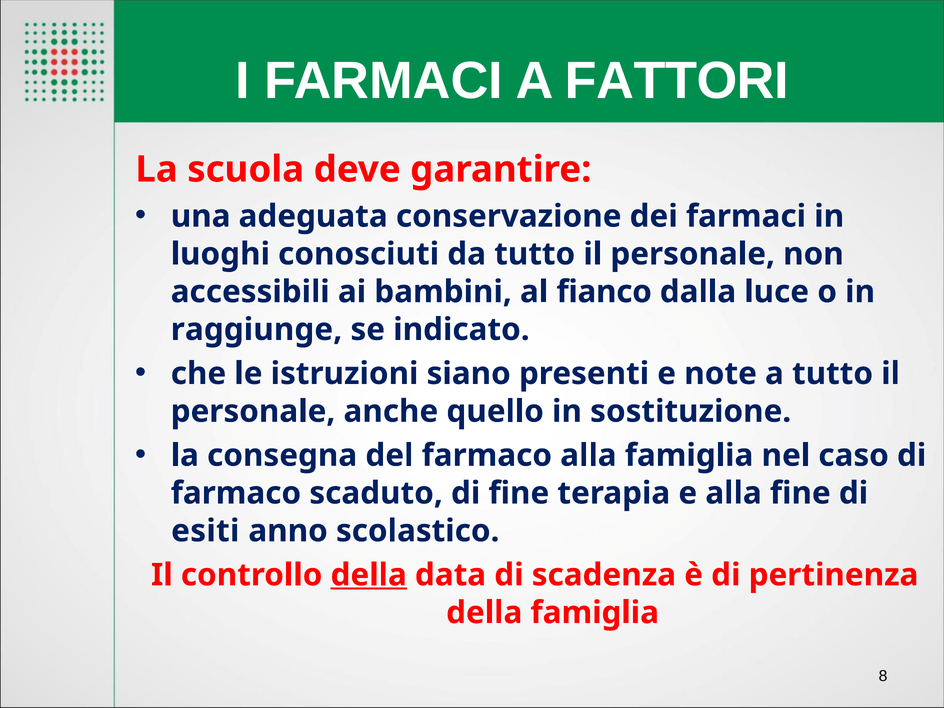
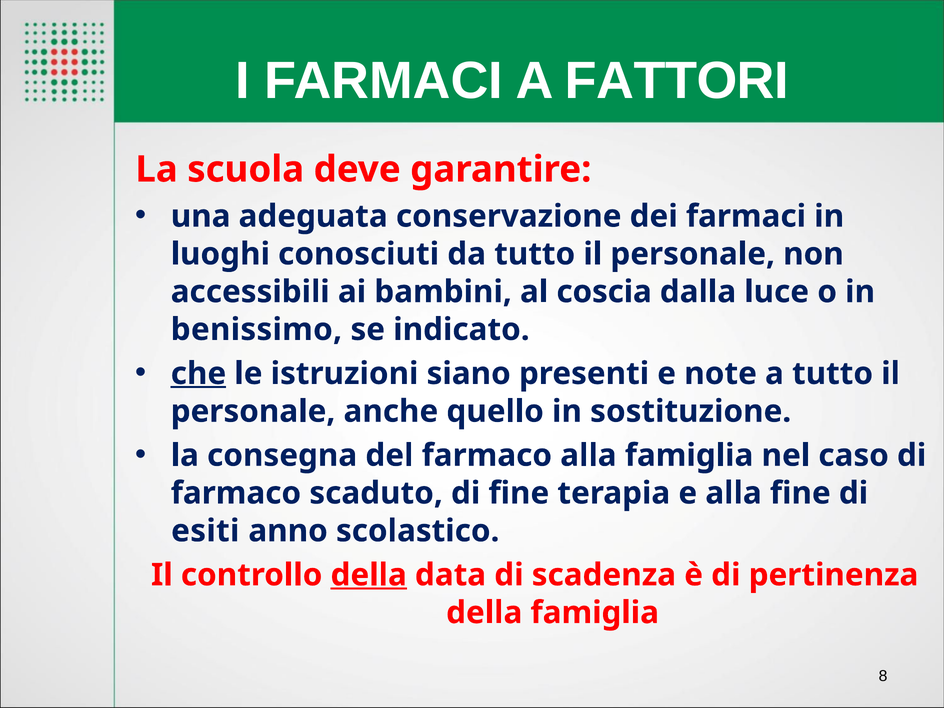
fianco: fianco -> coscia
raggiunge: raggiunge -> benissimo
che underline: none -> present
